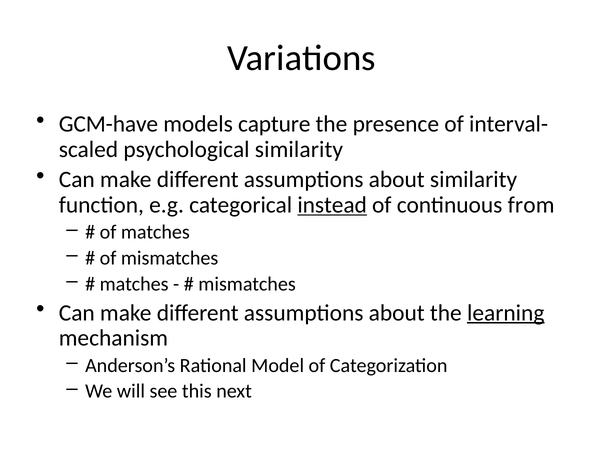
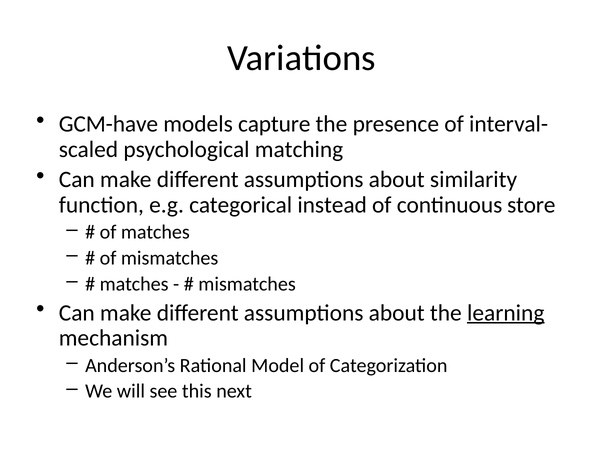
psychological similarity: similarity -> matching
instead underline: present -> none
from: from -> store
